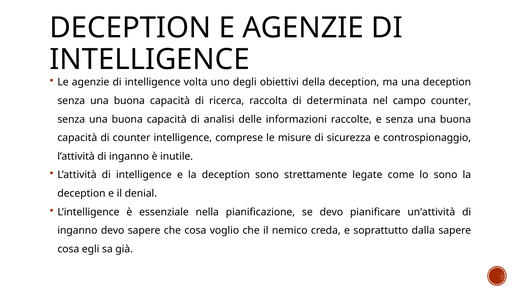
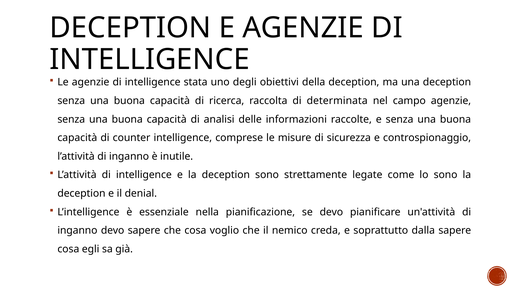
volta: volta -> stata
campo counter: counter -> agenzie
